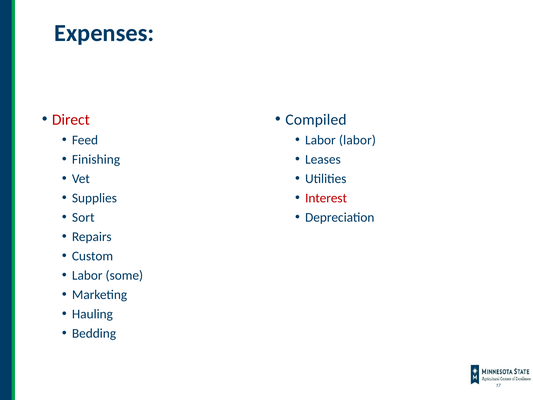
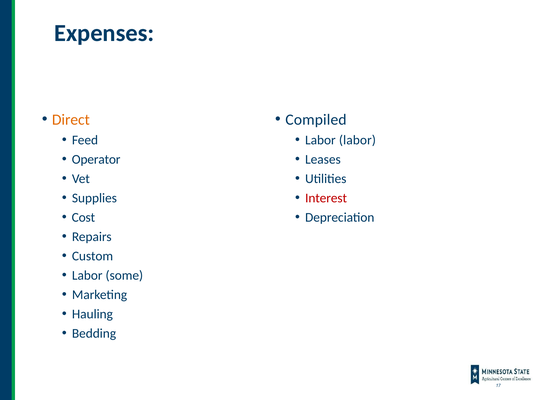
Direct colour: red -> orange
Finishing: Finishing -> Operator
Sort: Sort -> Cost
